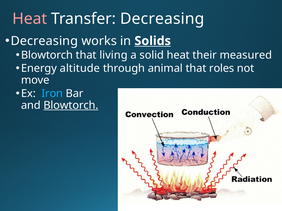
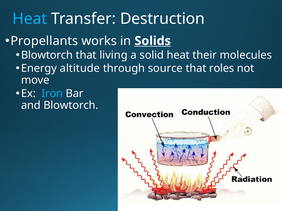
Heat at (30, 19) colour: pink -> light blue
Transfer Decreasing: Decreasing -> Destruction
Decreasing at (44, 41): Decreasing -> Propellants
measured: measured -> molecules
animal: animal -> source
Blowtorch at (71, 105) underline: present -> none
